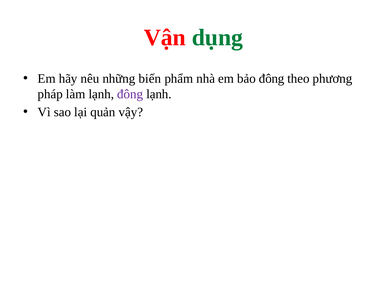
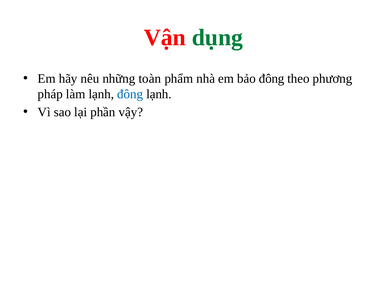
biến: biến -> toàn
đông at (130, 94) colour: purple -> blue
quản: quản -> phần
